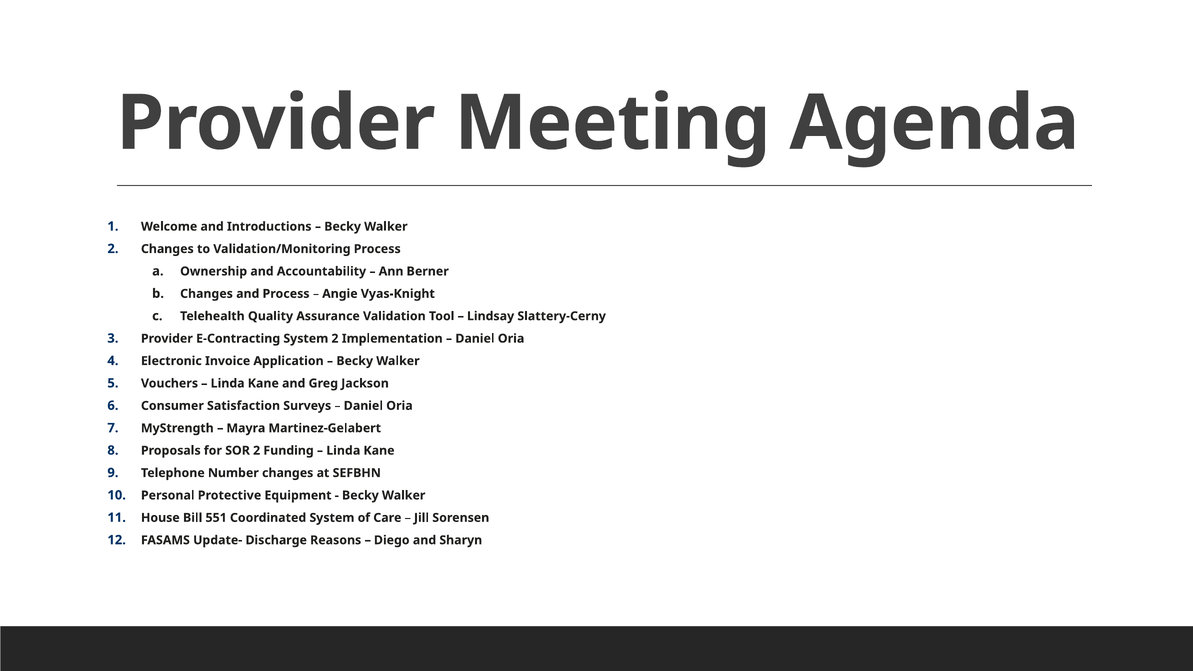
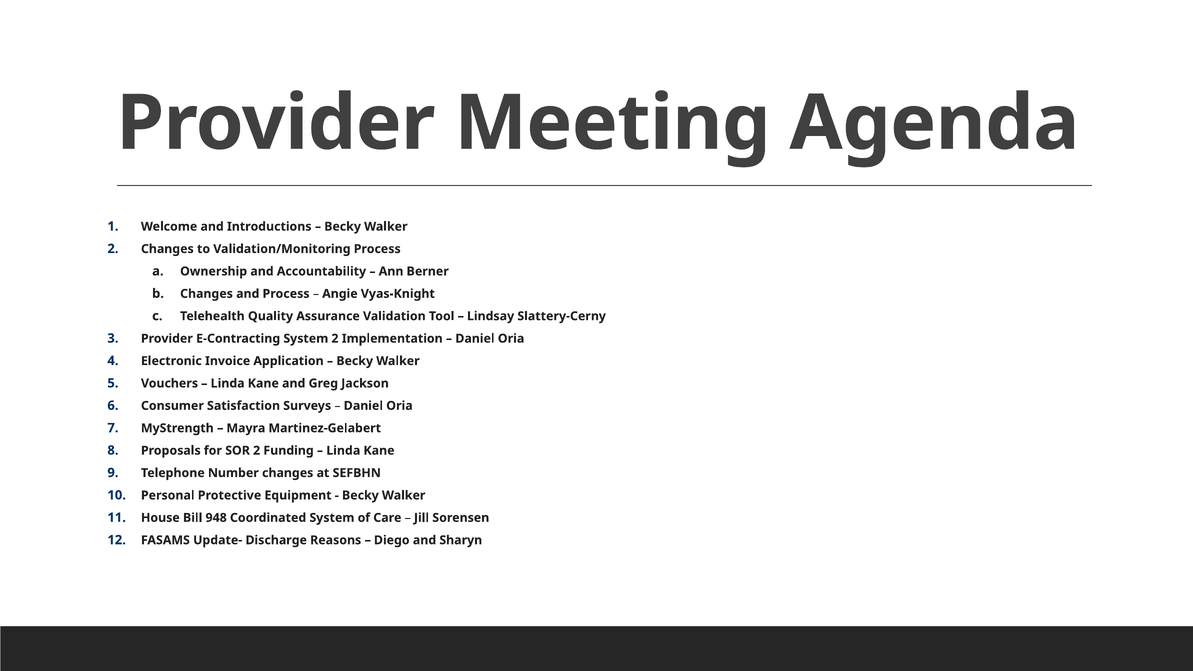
551: 551 -> 948
